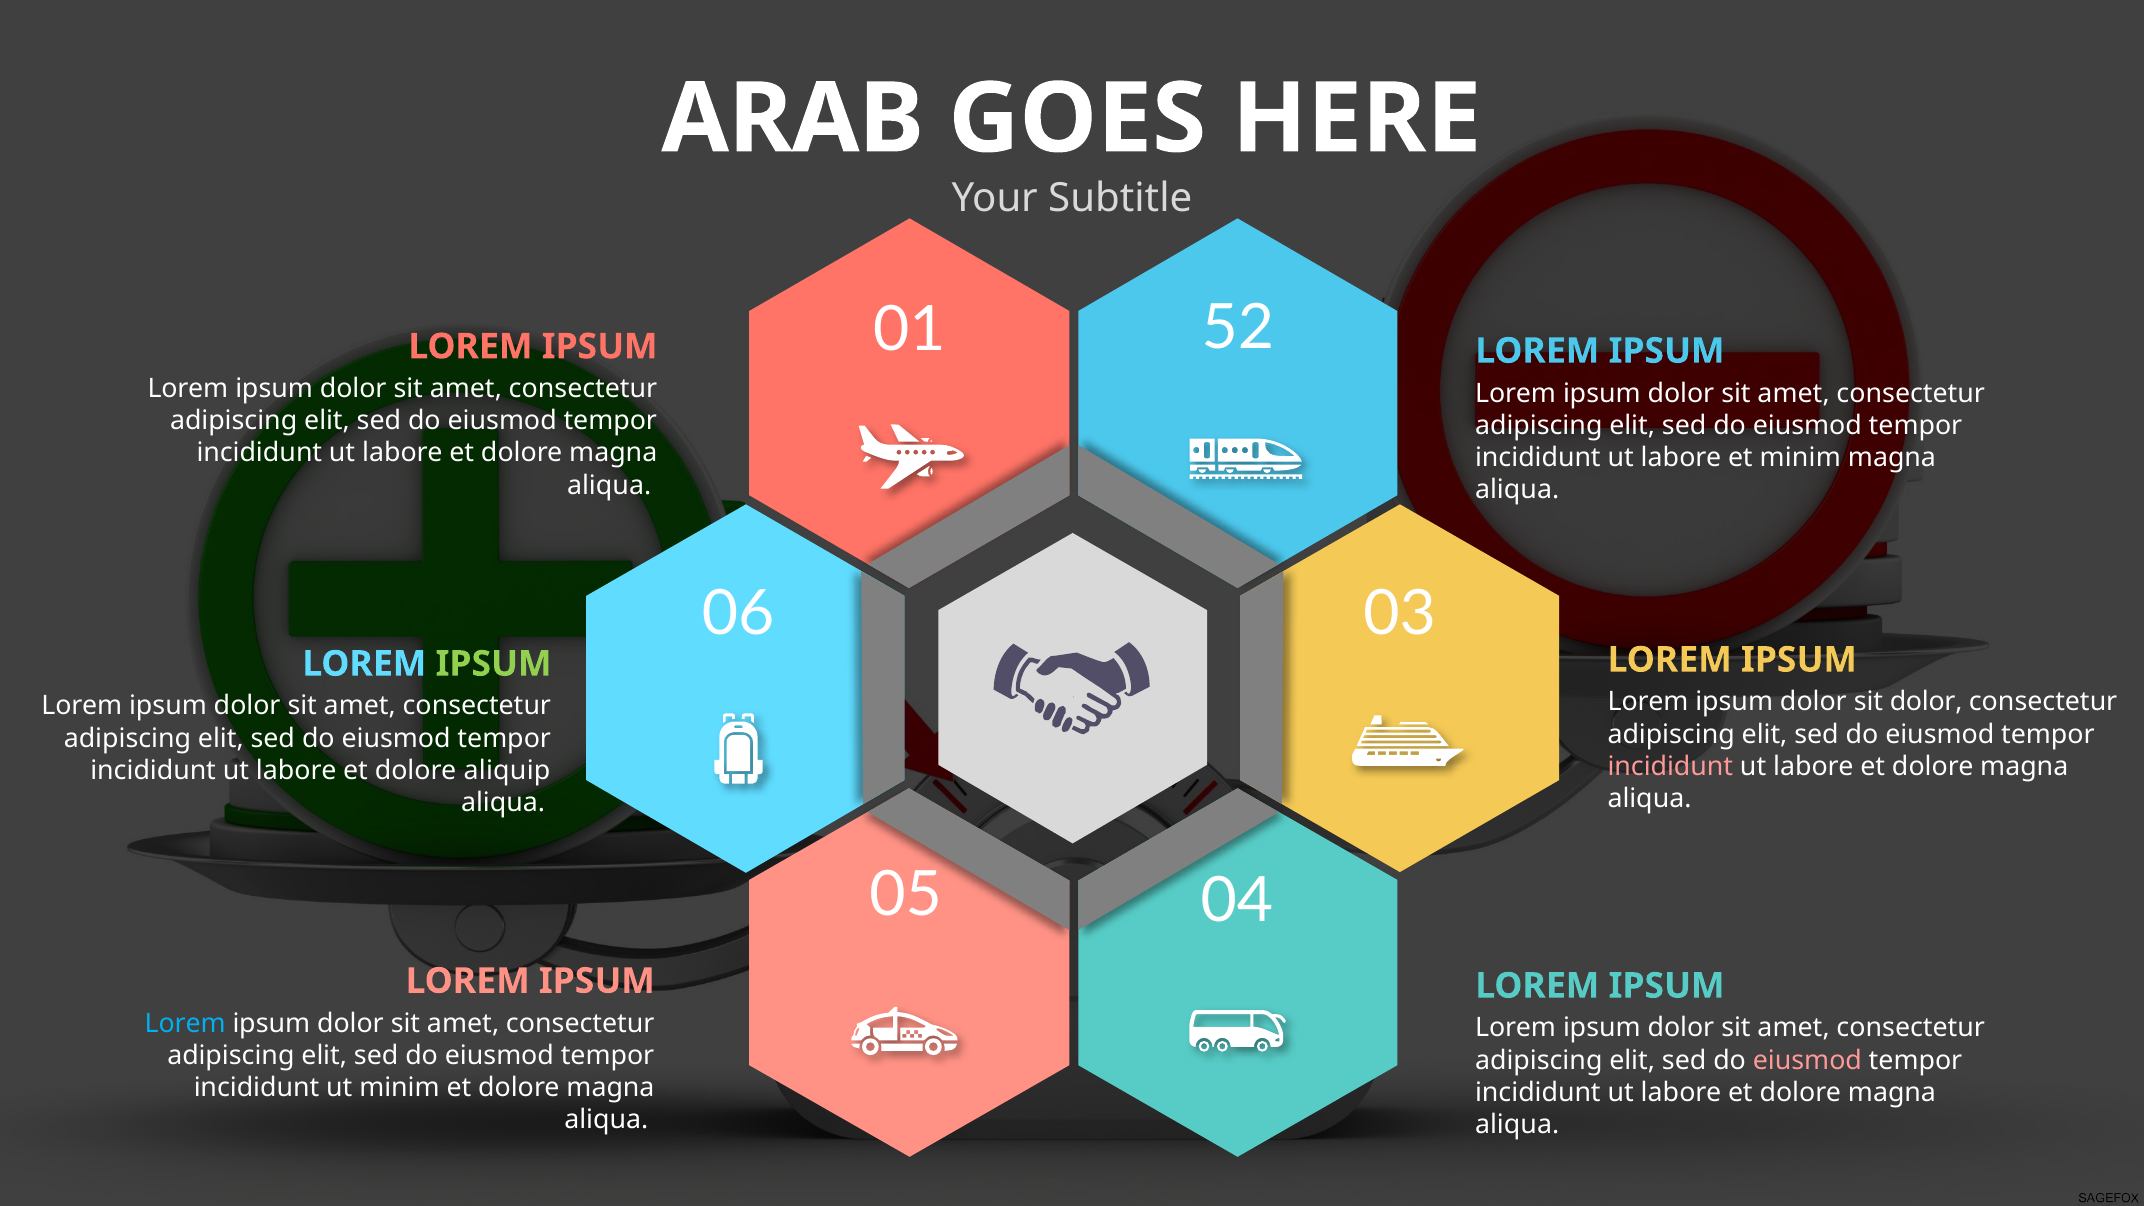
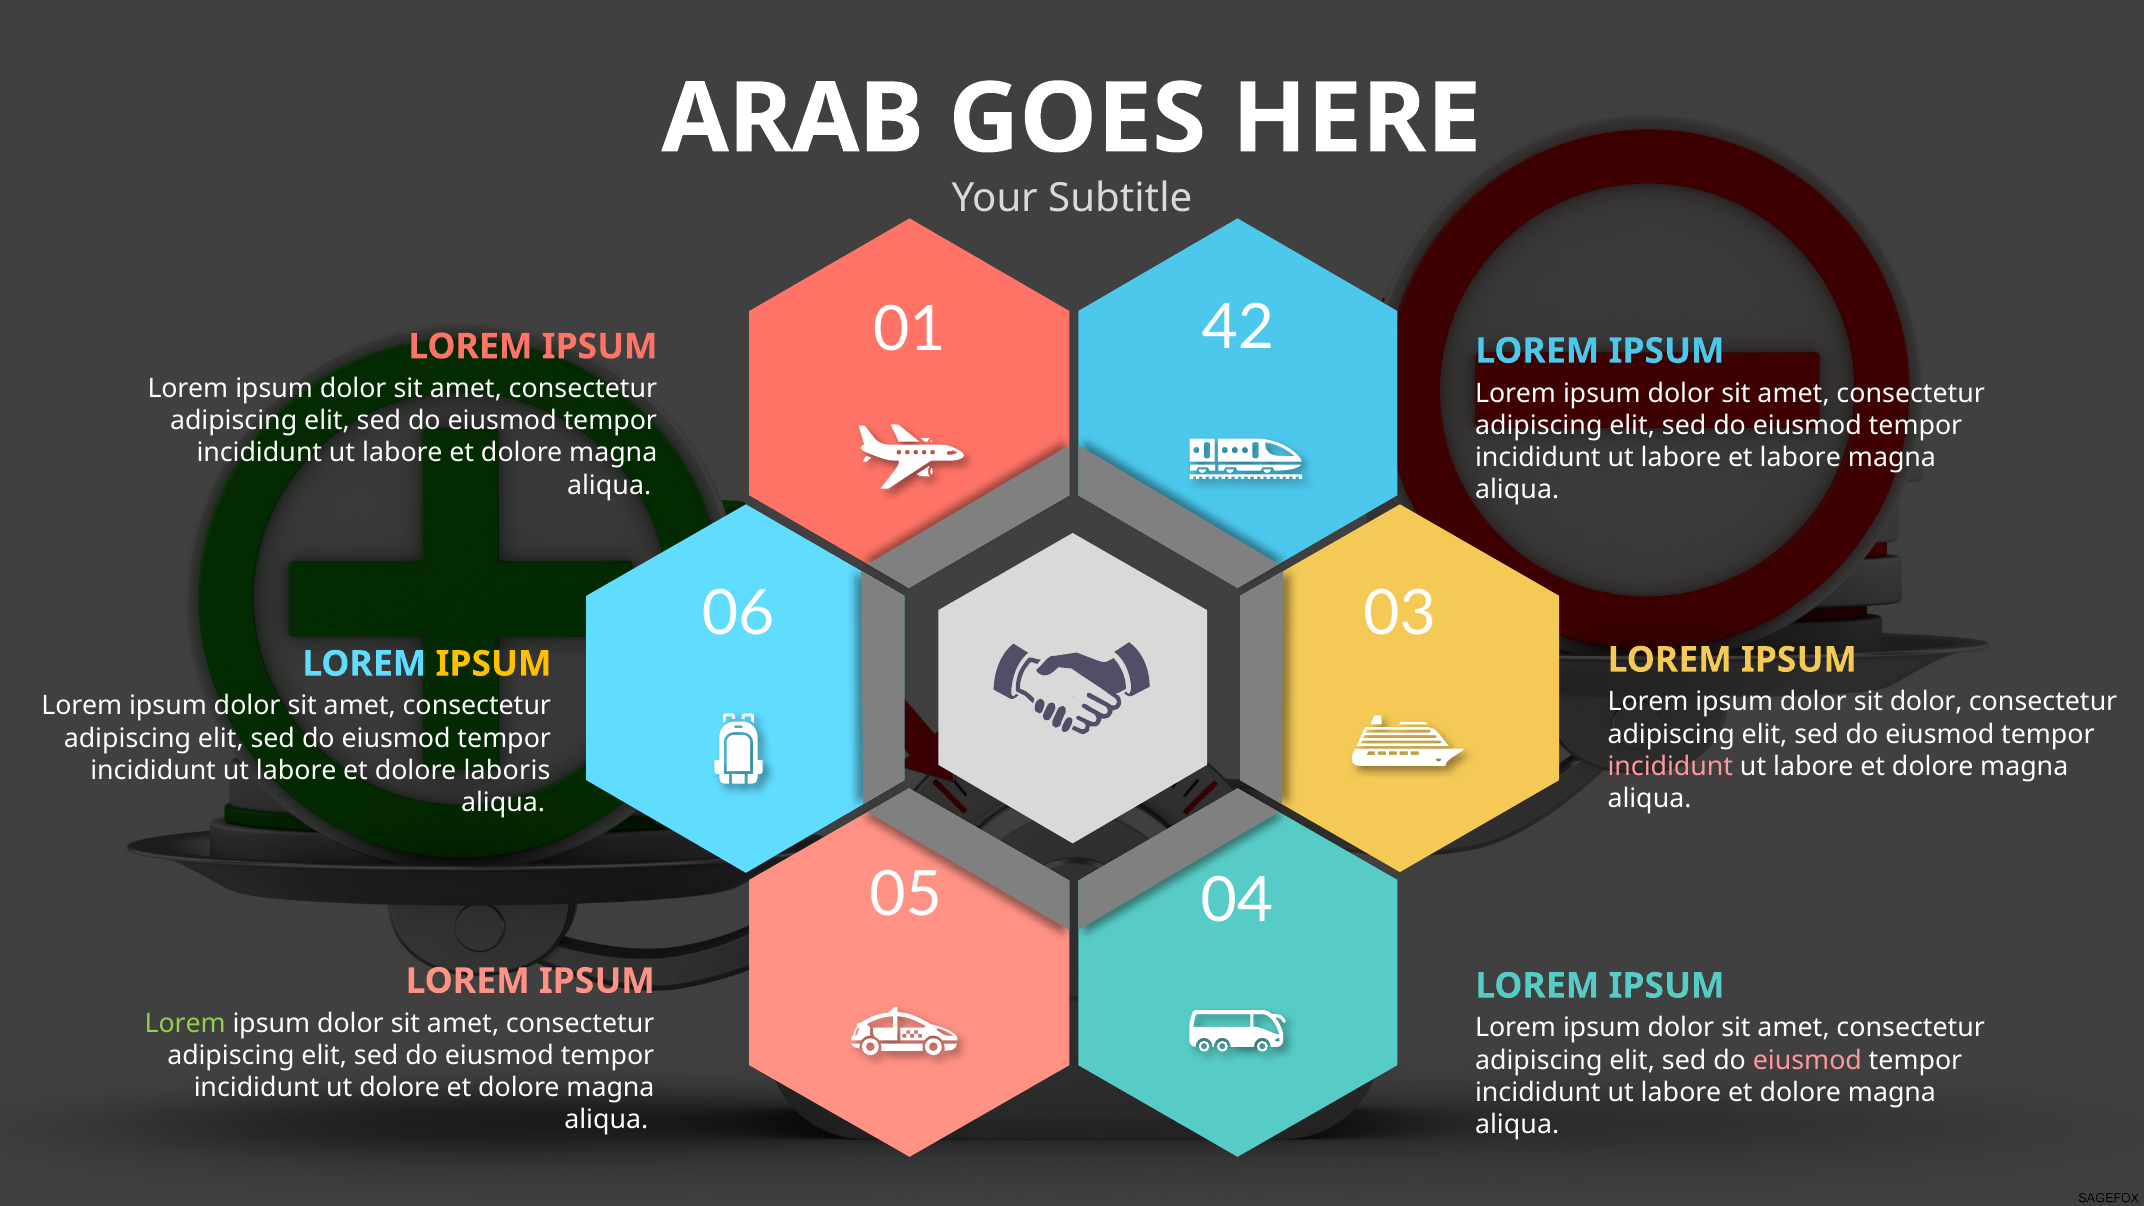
52: 52 -> 42
et minim: minim -> labore
IPSUM at (494, 664) colour: light green -> yellow
aliquip: aliquip -> laboris
Lorem at (185, 1023) colour: light blue -> light green
ut minim: minim -> dolore
